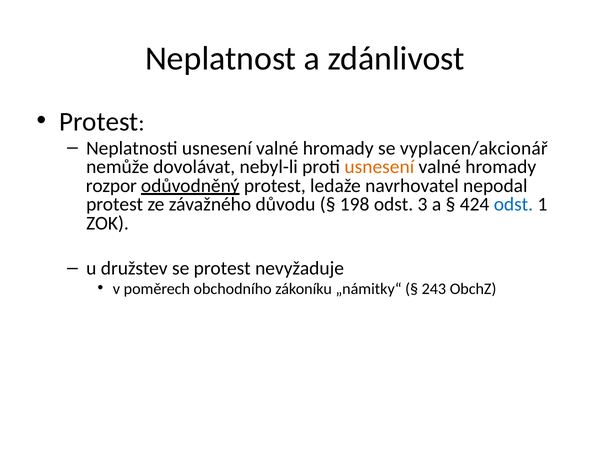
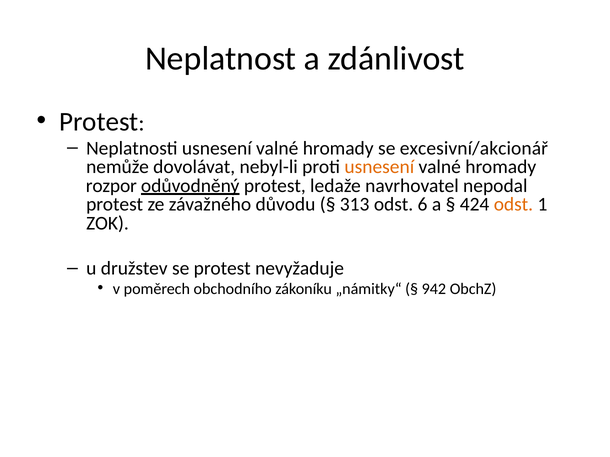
vyplacen/akcionář: vyplacen/akcionář -> excesivní/akcionář
198: 198 -> 313
3: 3 -> 6
odst at (513, 205) colour: blue -> orange
243: 243 -> 942
